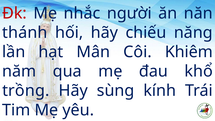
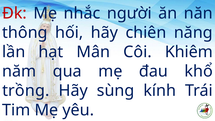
thánh: thánh -> thông
chiếu: chiếu -> chiên
